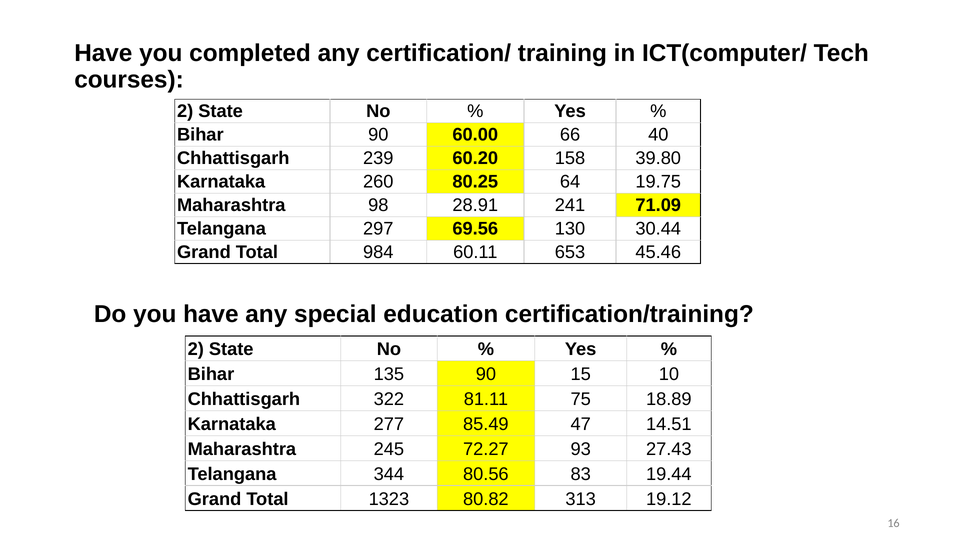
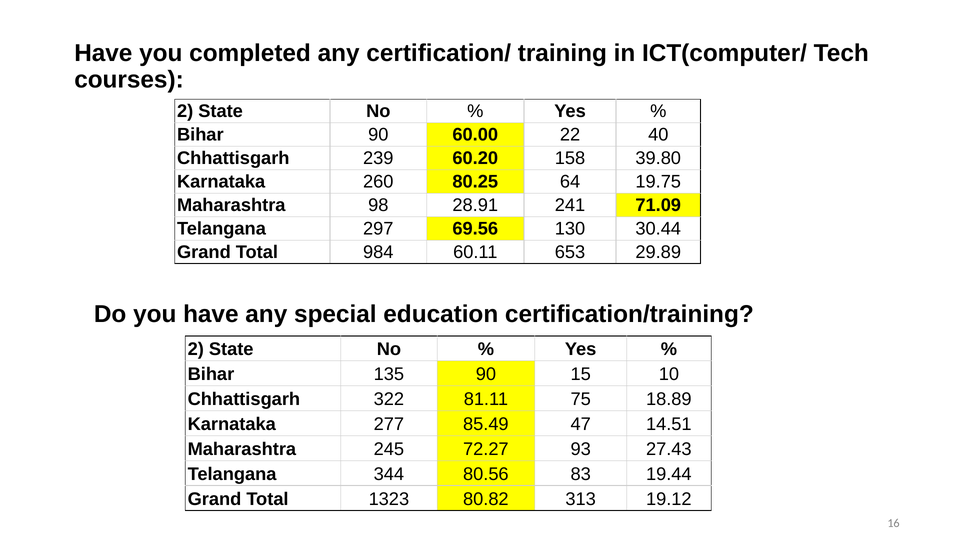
66: 66 -> 22
45.46: 45.46 -> 29.89
